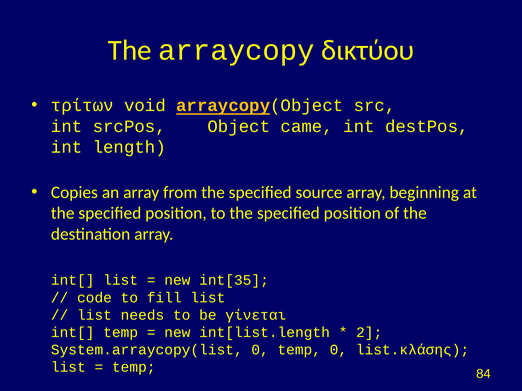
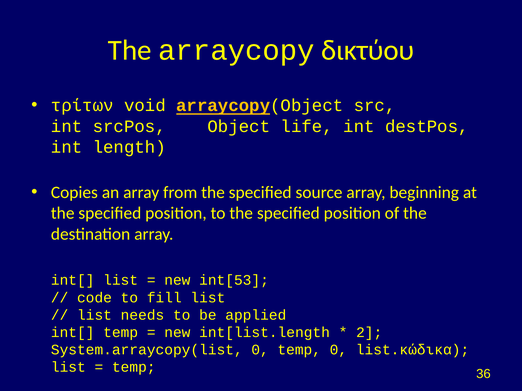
came: came -> life
int[35: int[35 -> int[53
γίνεται: γίνεται -> applied
list.κλάσης: list.κλάσης -> list.κώδικα
84: 84 -> 36
